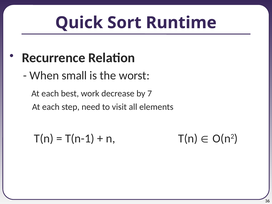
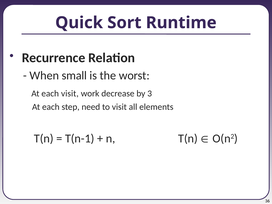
each best: best -> visit
7: 7 -> 3
